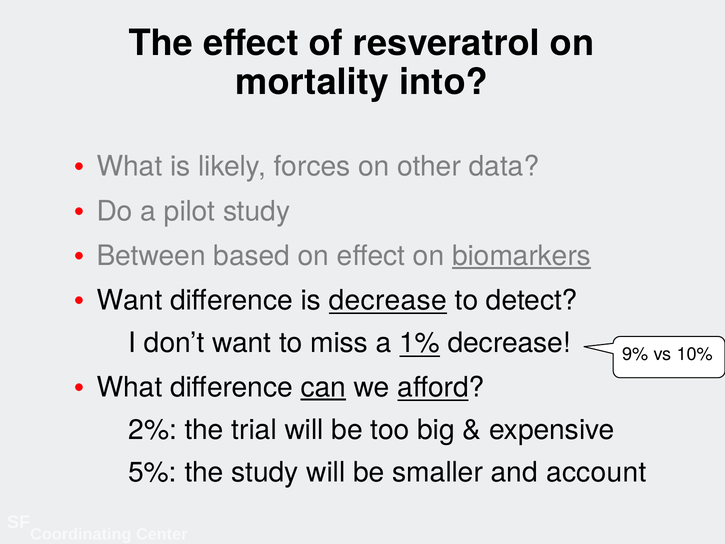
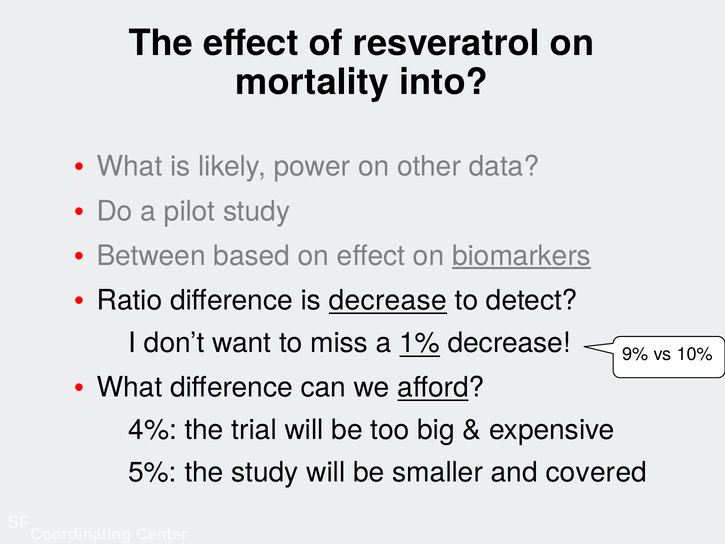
forces: forces -> power
Want at (130, 300): Want -> Ratio
can underline: present -> none
2%: 2% -> 4%
account: account -> covered
